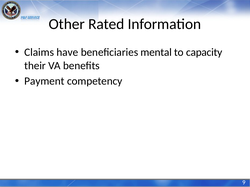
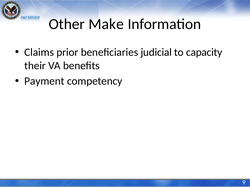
Rated: Rated -> Make
have: have -> prior
mental: mental -> judicial
